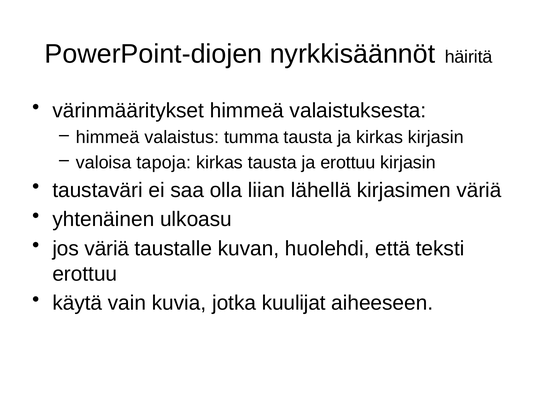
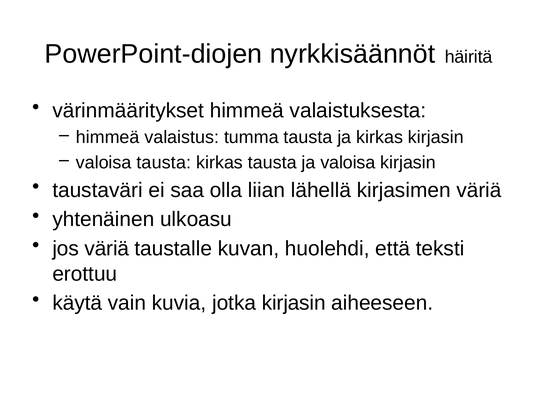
valoisa tapoja: tapoja -> tausta
ja erottuu: erottuu -> valoisa
jotka kuulijat: kuulijat -> kirjasin
